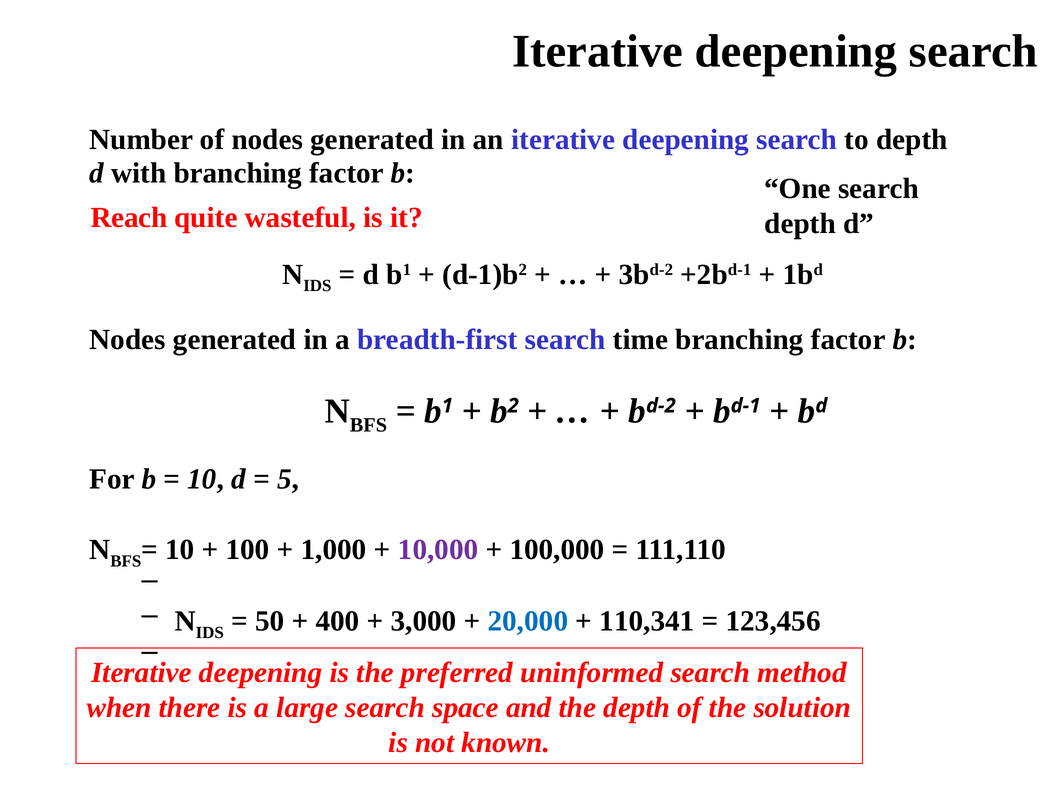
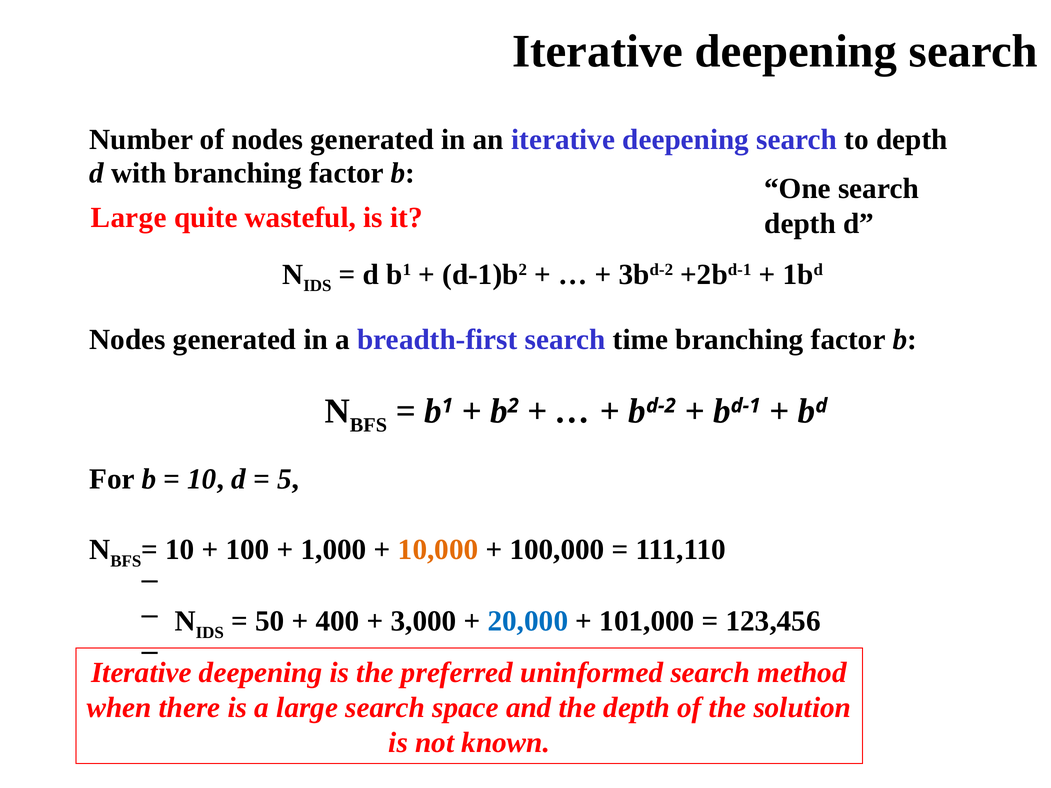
Reach at (129, 217): Reach -> Large
10,000 colour: purple -> orange
110,341: 110,341 -> 101,000
